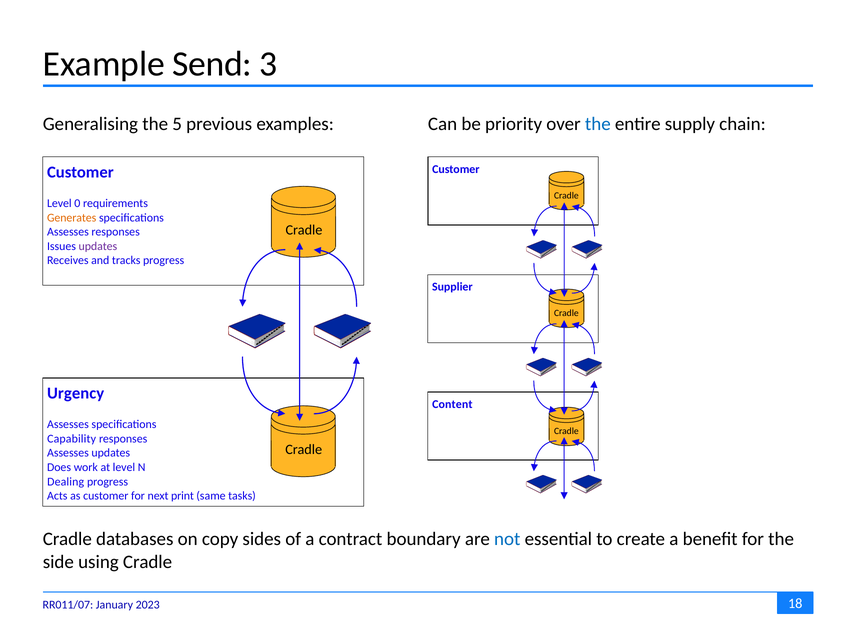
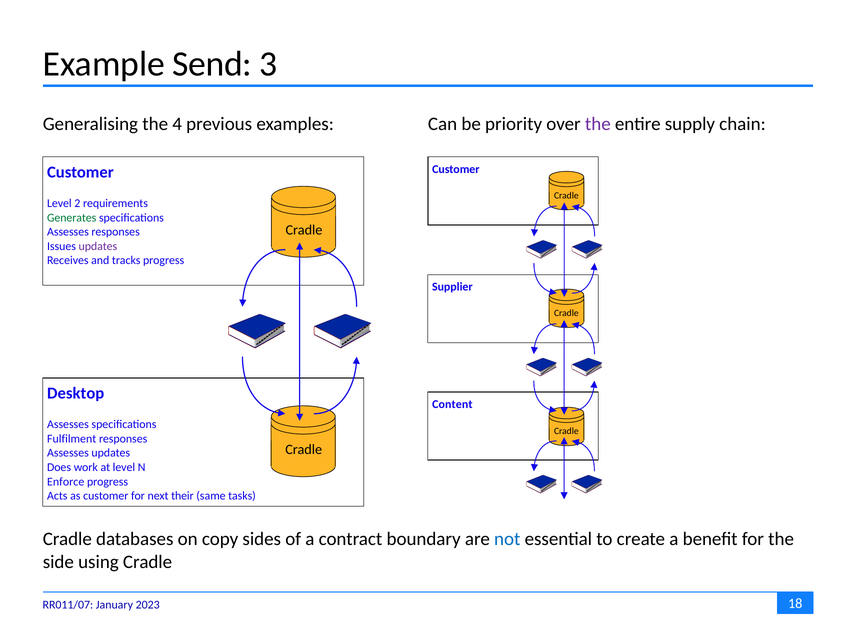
5: 5 -> 4
the at (598, 124) colour: blue -> purple
0: 0 -> 2
Generates colour: orange -> green
Urgency: Urgency -> Desktop
Capability: Capability -> Fulfilment
Dealing: Dealing -> Enforce
print: print -> their
